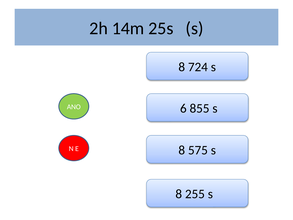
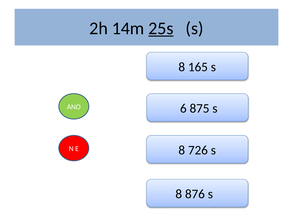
25s underline: none -> present
724: 724 -> 165
855: 855 -> 875
575: 575 -> 726
255: 255 -> 876
